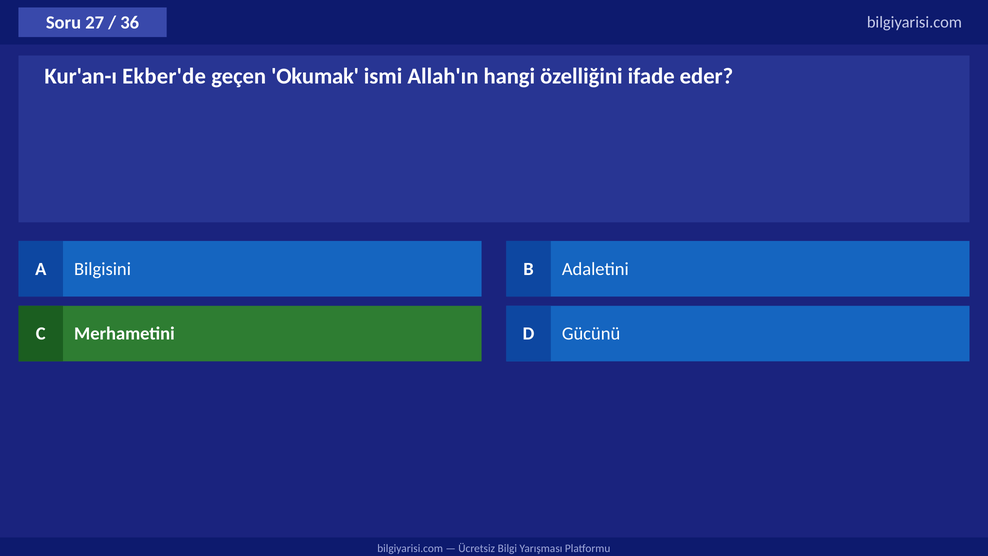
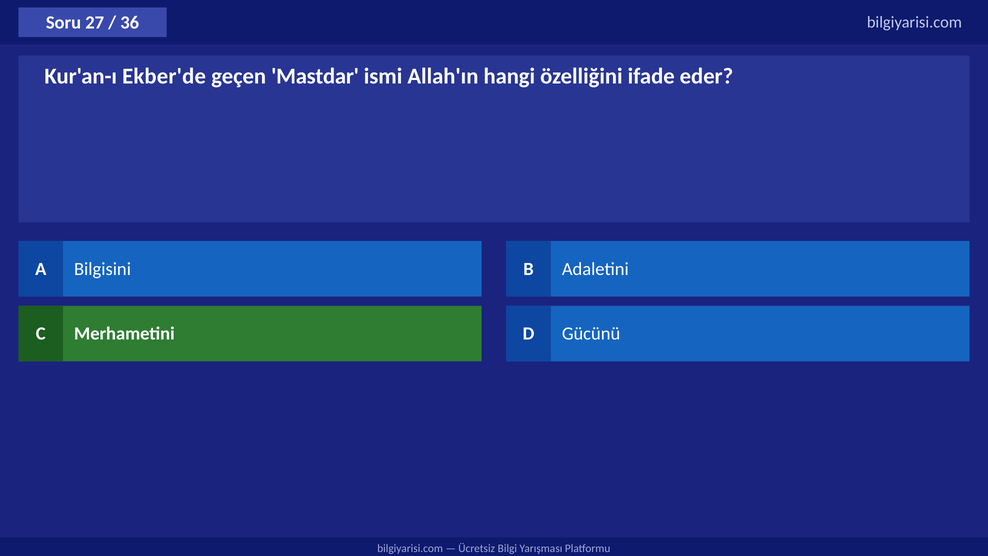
Okumak: Okumak -> Mastdar
